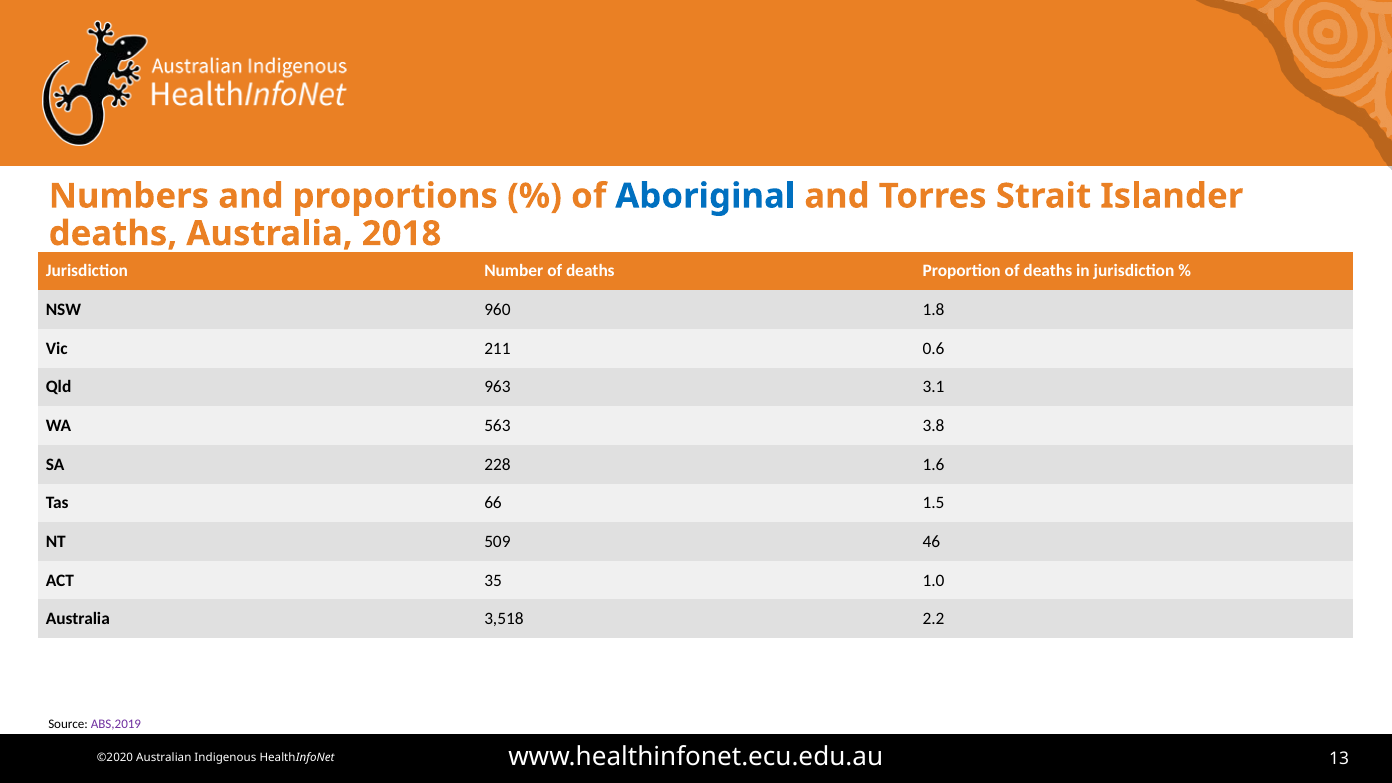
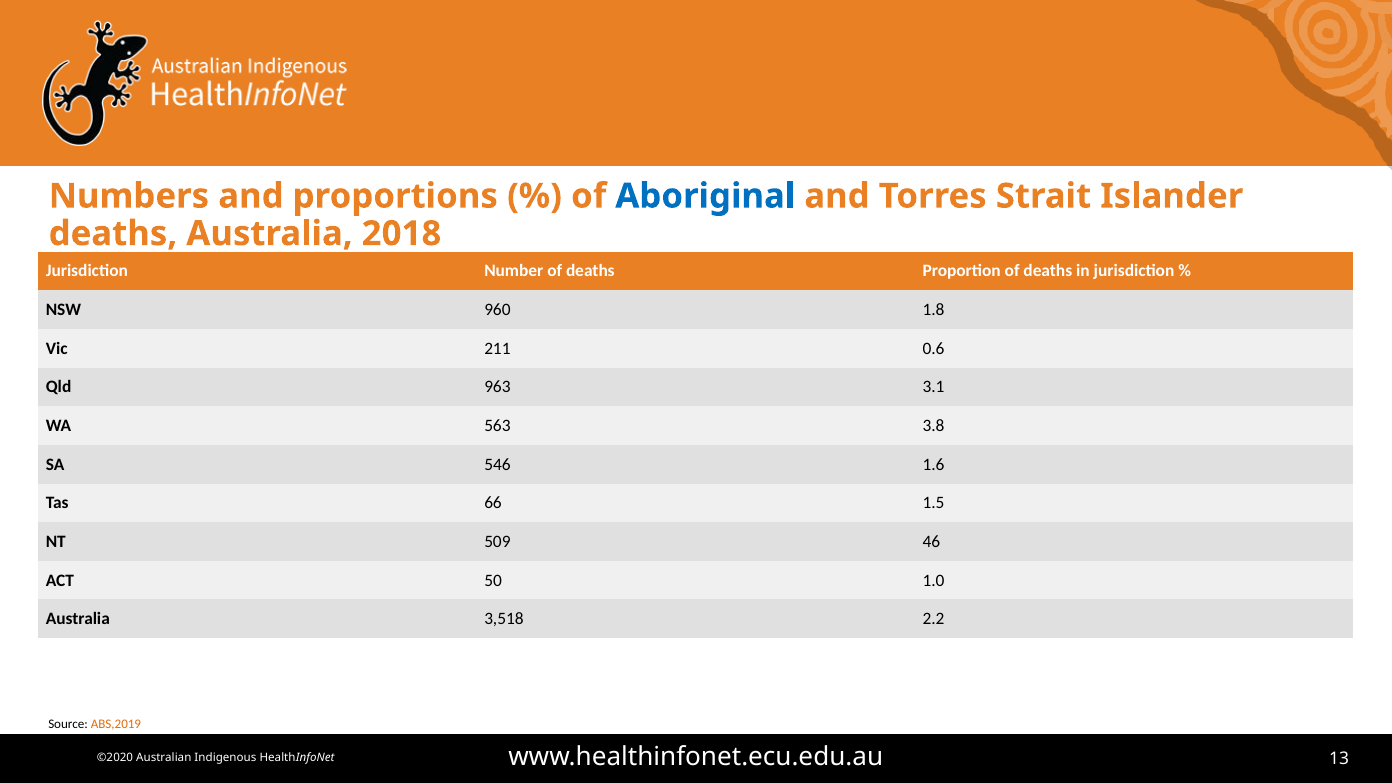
228: 228 -> 546
35: 35 -> 50
ABS,2019 colour: purple -> orange
